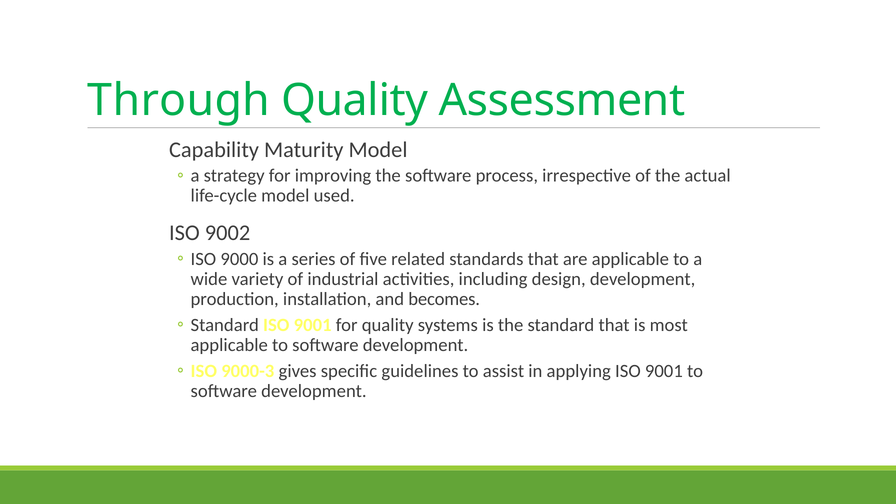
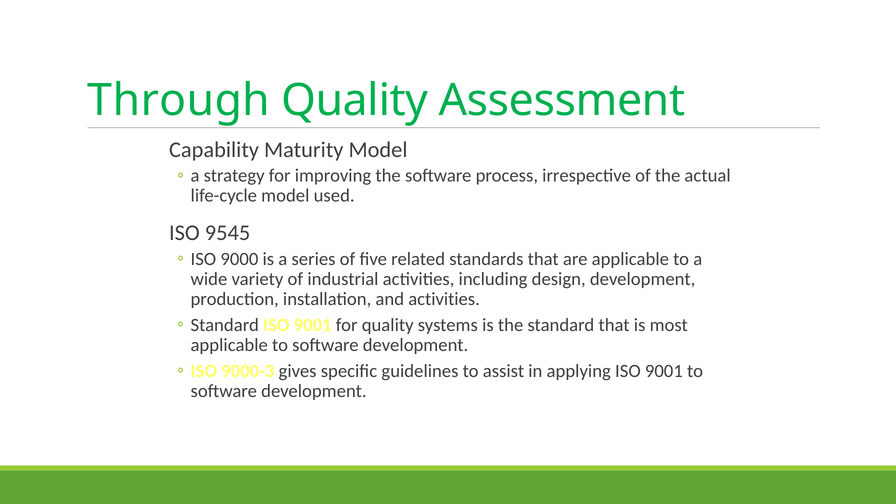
9002: 9002 -> 9545
and becomes: becomes -> activities
